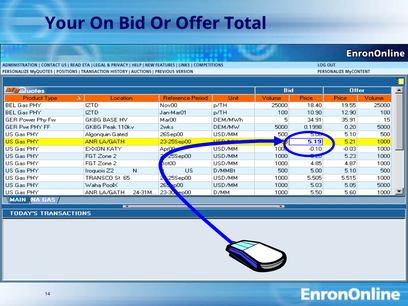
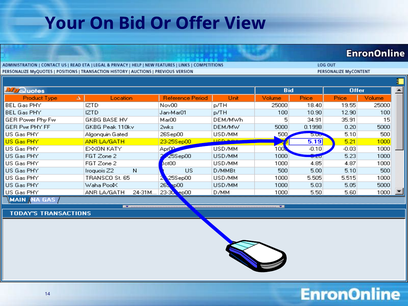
Total: Total -> View
